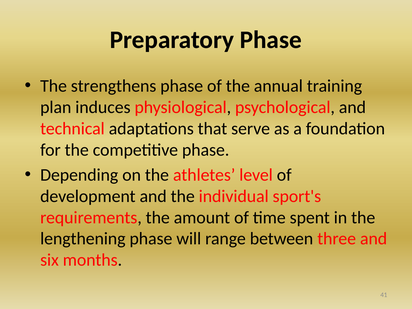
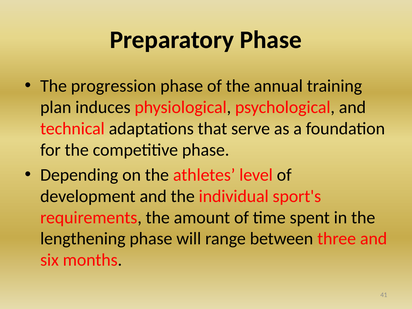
strengthens: strengthens -> progression
